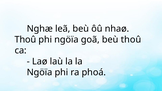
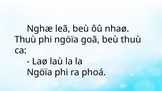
Thoû at (25, 40): Thoû -> Thuù
beù thoû: thoû -> thuù
